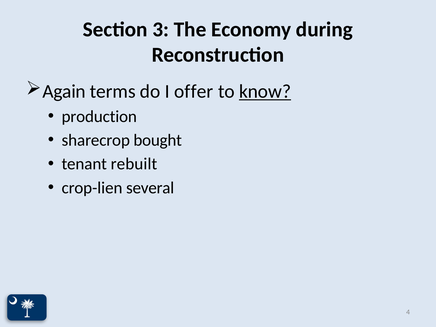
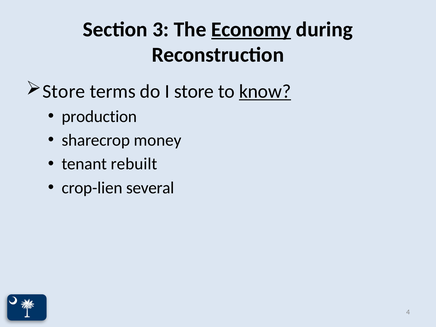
Economy underline: none -> present
Again at (64, 91): Again -> Store
I offer: offer -> store
bought: bought -> money
